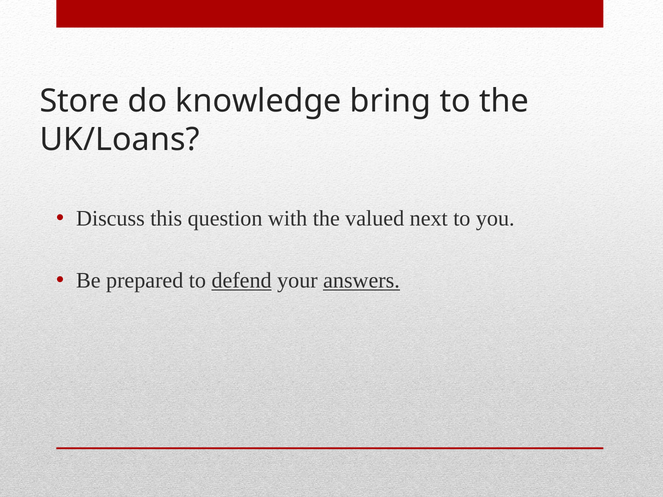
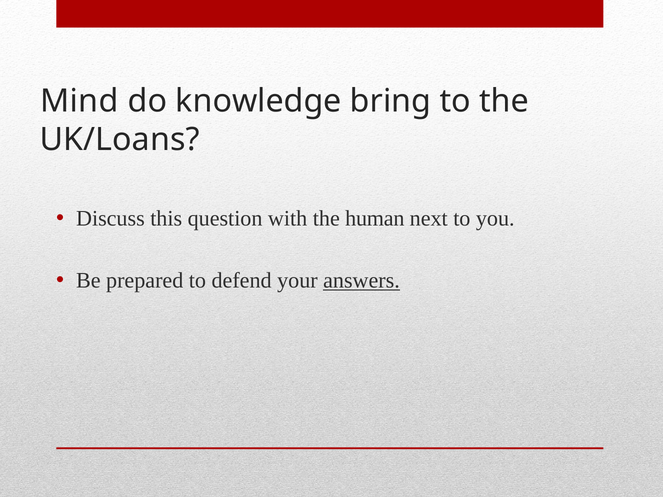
Store: Store -> Mind
valued: valued -> human
defend underline: present -> none
